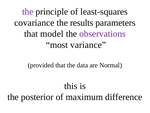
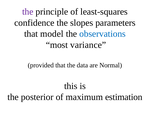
covariance: covariance -> confidence
results: results -> slopes
observations colour: purple -> blue
difference: difference -> estimation
